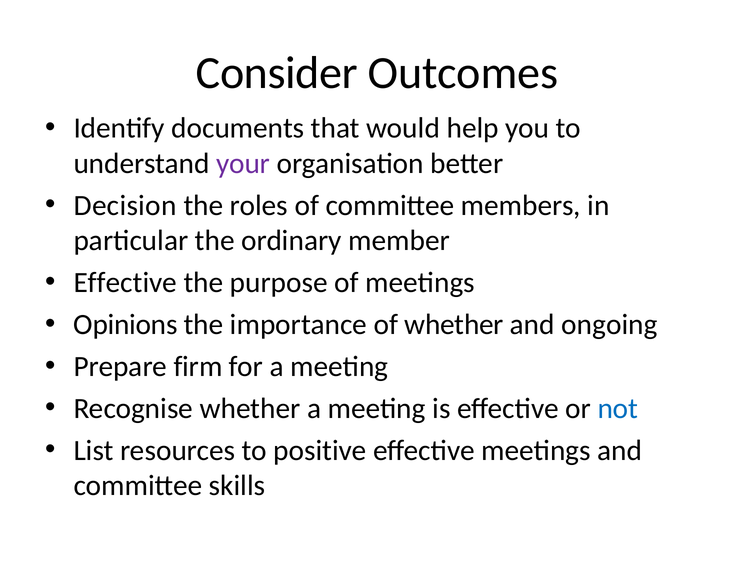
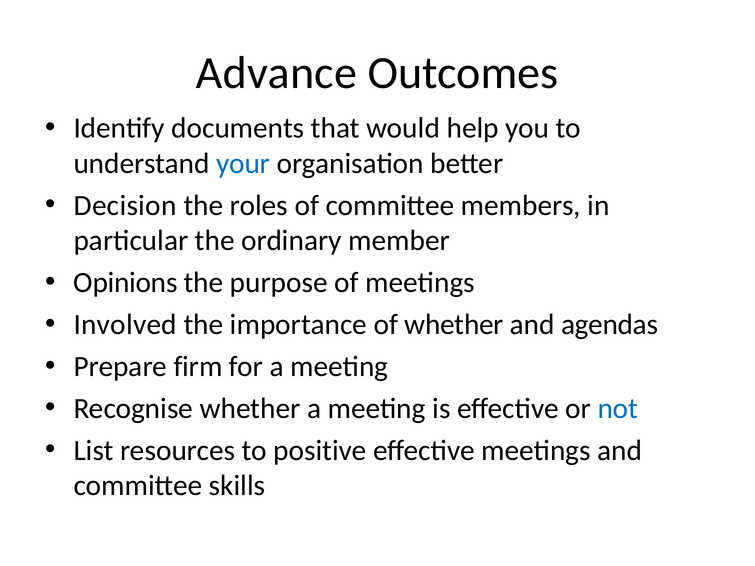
Consider: Consider -> Advance
your colour: purple -> blue
Effective at (125, 283): Effective -> Opinions
Opinions: Opinions -> Involved
ongoing: ongoing -> agendas
